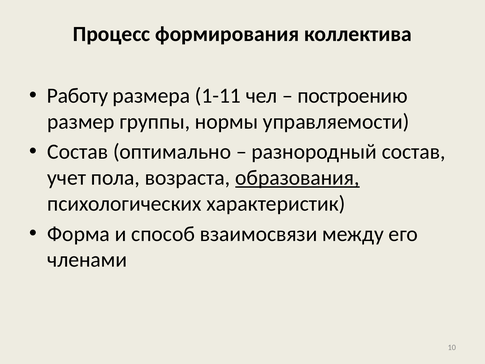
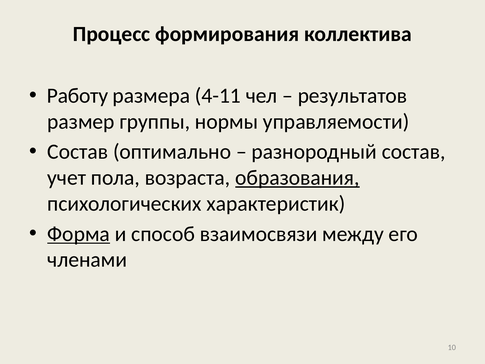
1-11: 1-11 -> 4-11
построению: построению -> результатов
Форма underline: none -> present
